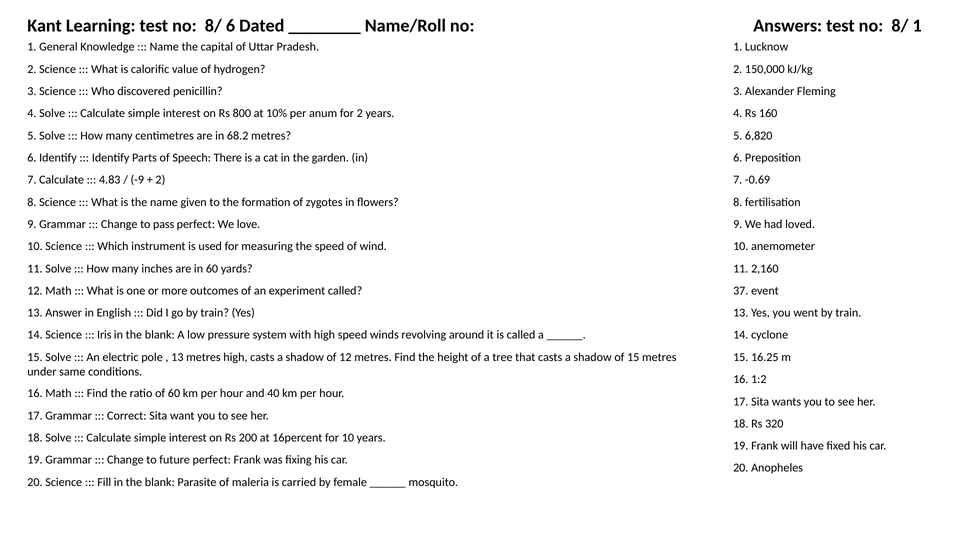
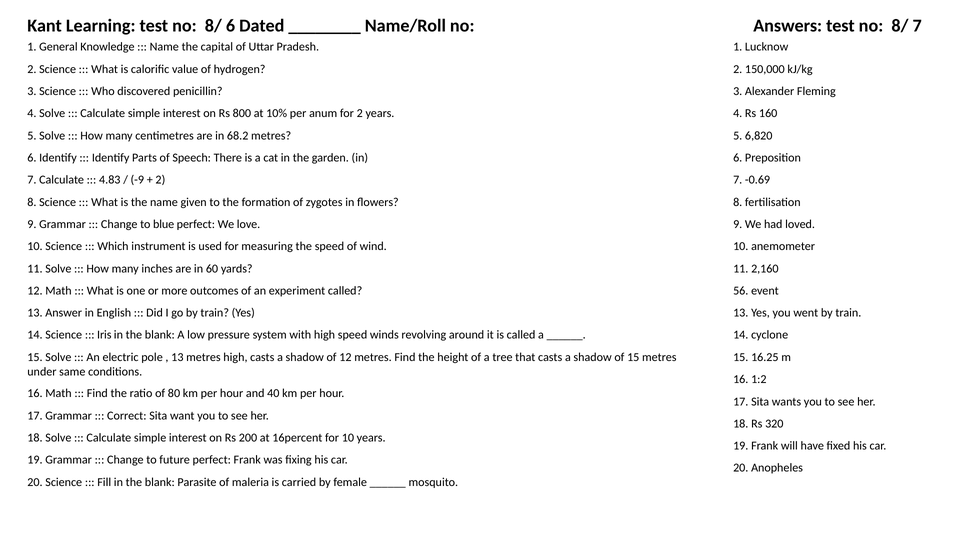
8/ 1: 1 -> 7
pass: pass -> blue
37: 37 -> 56
of 60: 60 -> 80
